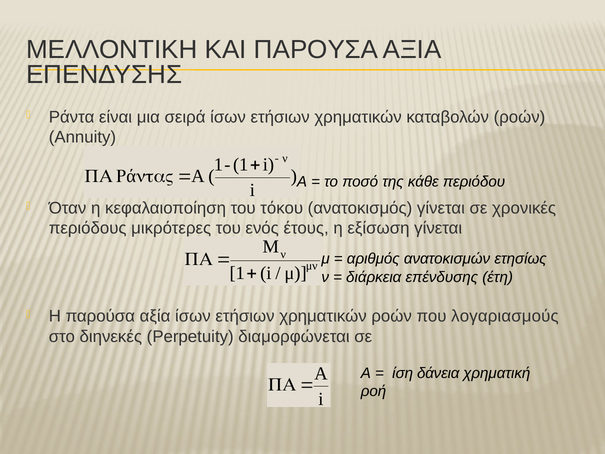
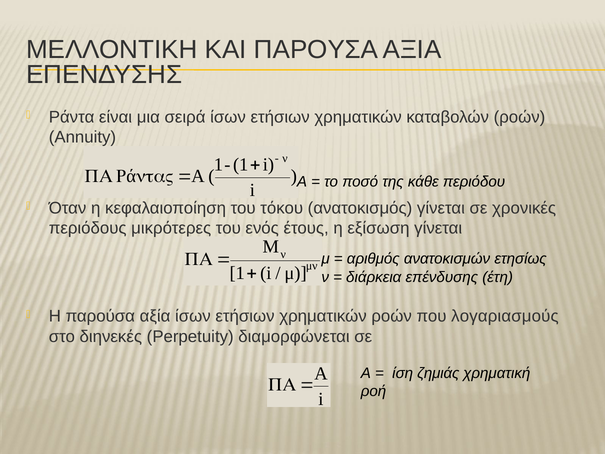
δάνεια: δάνεια -> ζημιάς
